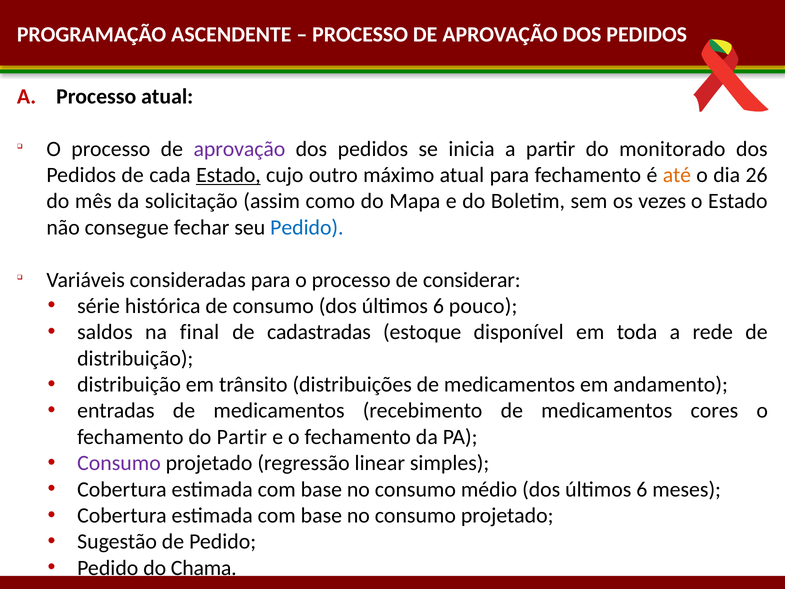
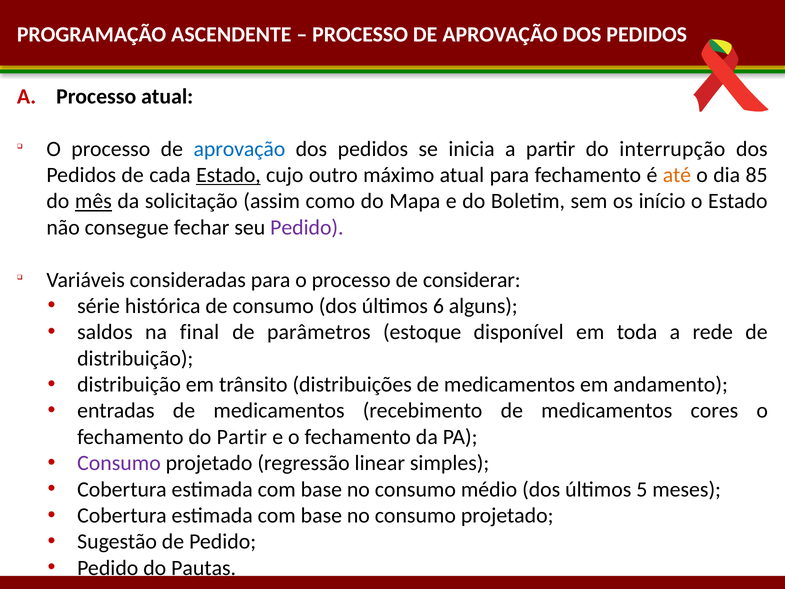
aprovação at (239, 149) colour: purple -> blue
monitorado: monitorado -> interrupção
26: 26 -> 85
mês underline: none -> present
vezes: vezes -> início
Pedido at (307, 227) colour: blue -> purple
pouco: pouco -> alguns
cadastradas: cadastradas -> parâmetros
médio dos últimos 6: 6 -> 5
Chama: Chama -> Pautas
